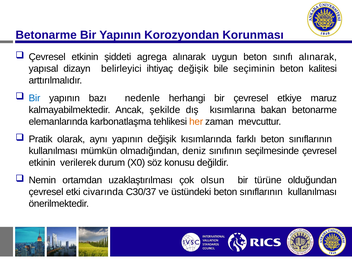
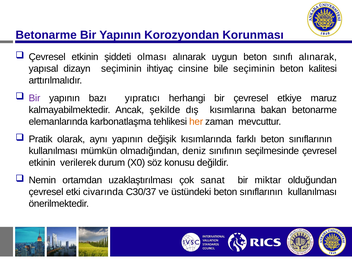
agrega: agrega -> olması
dizayn belirleyici: belirleyici -> seçiminin
ihtiyaç değişik: değişik -> cinsine
Bir at (35, 98) colour: blue -> purple
nedenle: nedenle -> yıpratıcı
olsun: olsun -> sanat
türüne: türüne -> miktar
